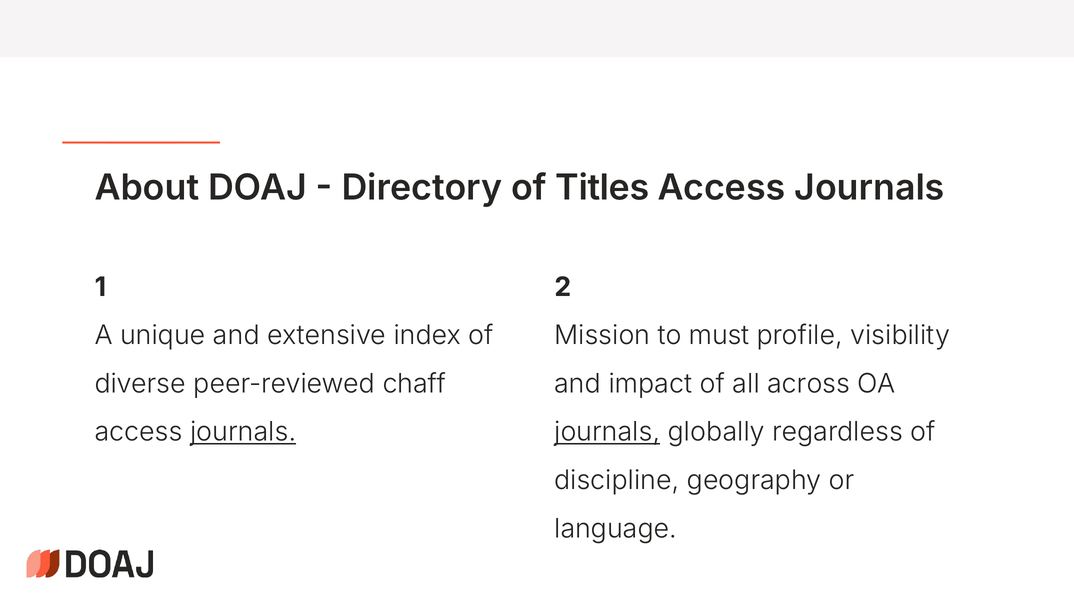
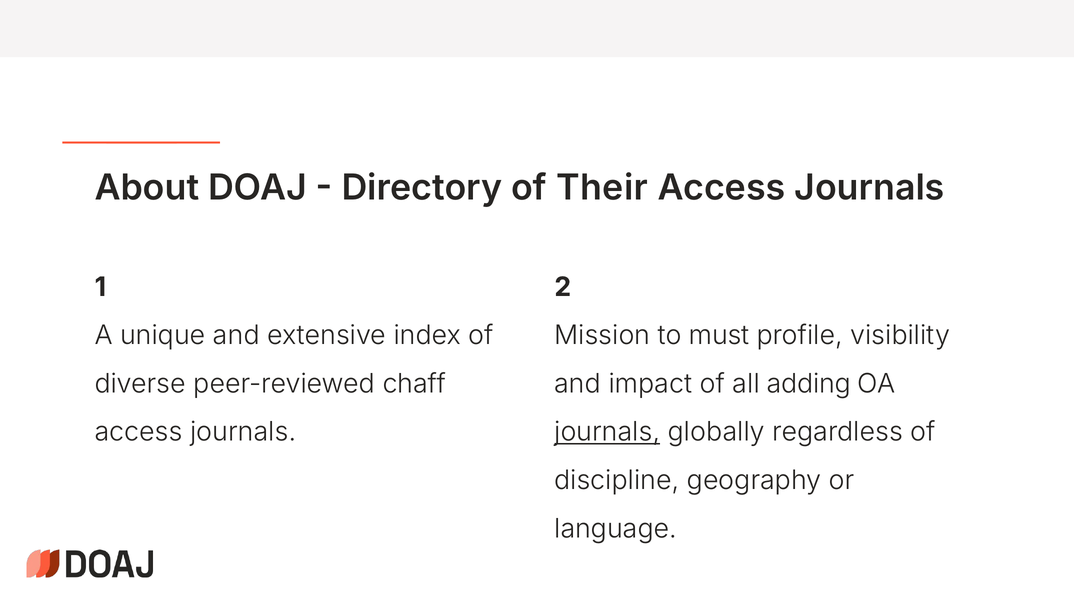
Titles: Titles -> Their
across: across -> adding
journals at (243, 432) underline: present -> none
